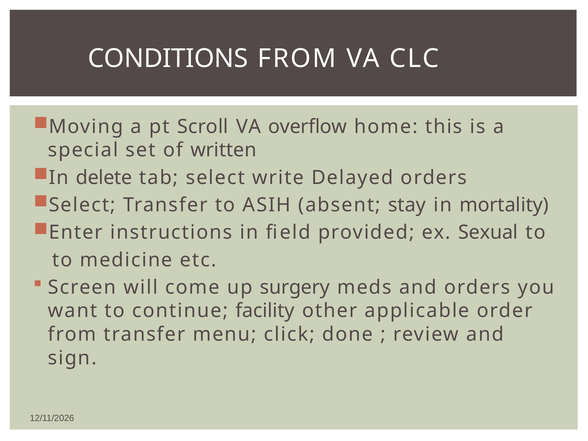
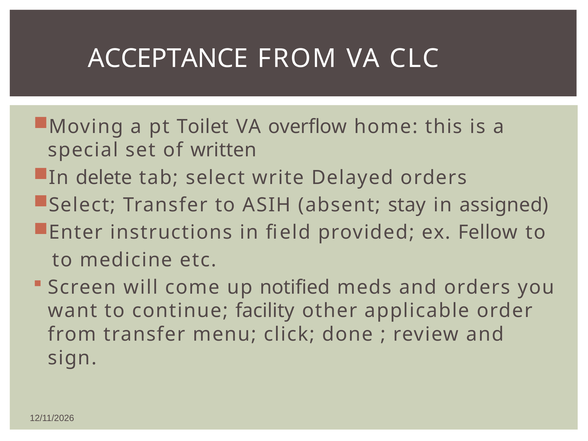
CONDITIONS: CONDITIONS -> ACCEPTANCE
Scroll: Scroll -> Toilet
mortality: mortality -> assigned
Sexual: Sexual -> Fellow
surgery: surgery -> notified
